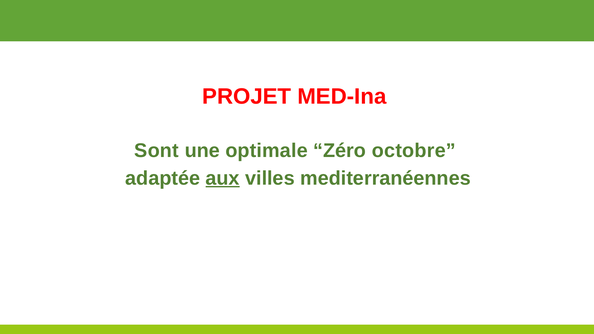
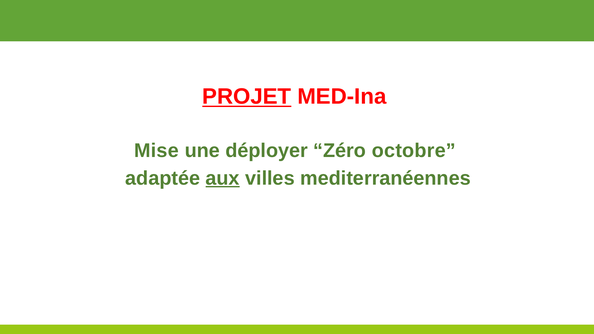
PROJET underline: none -> present
Sont: Sont -> Mise
optimale: optimale -> déployer
